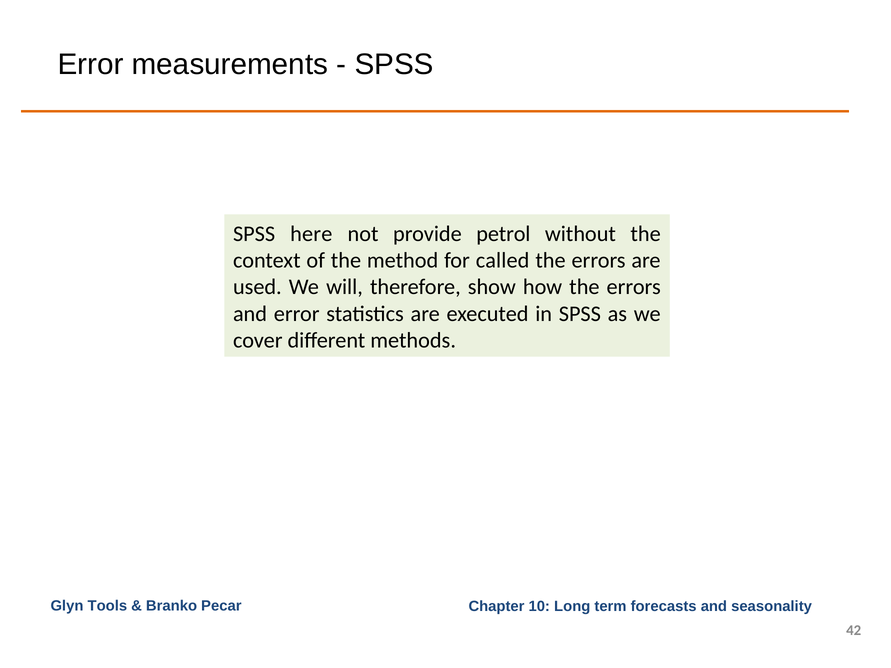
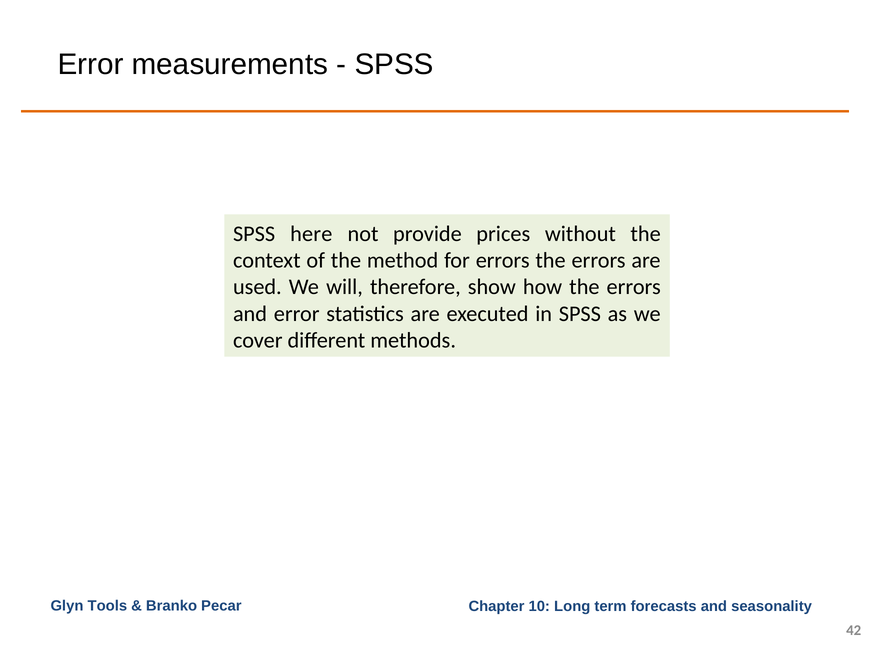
petrol: petrol -> prices
for called: called -> errors
